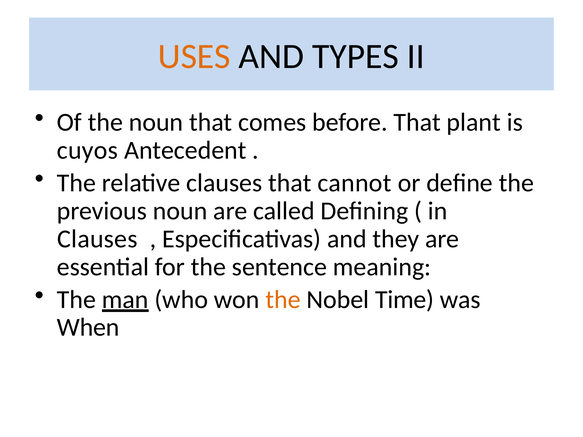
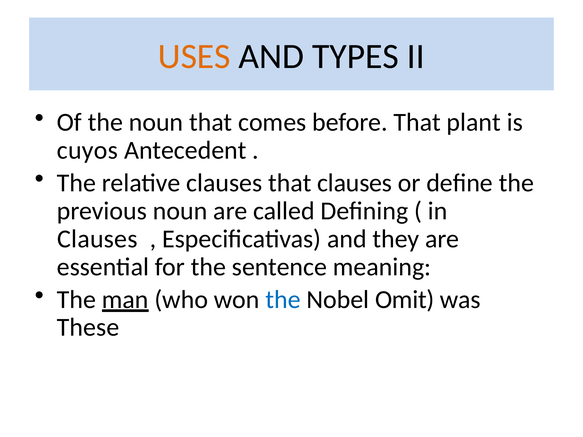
that cannot: cannot -> clauses
the at (283, 300) colour: orange -> blue
Time: Time -> Omit
When: When -> These
